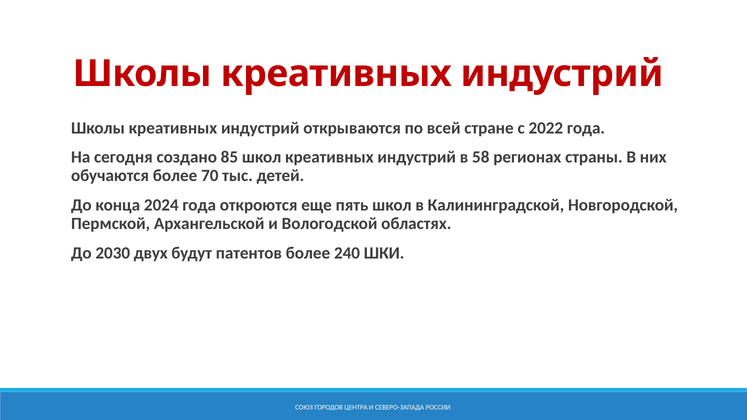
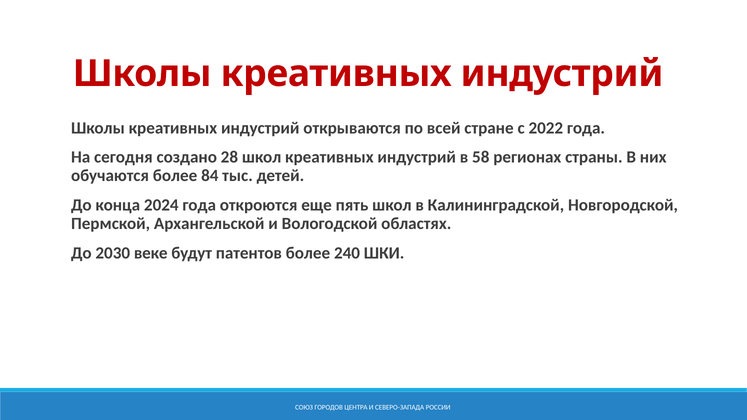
85: 85 -> 28
70: 70 -> 84
двух: двух -> веке
